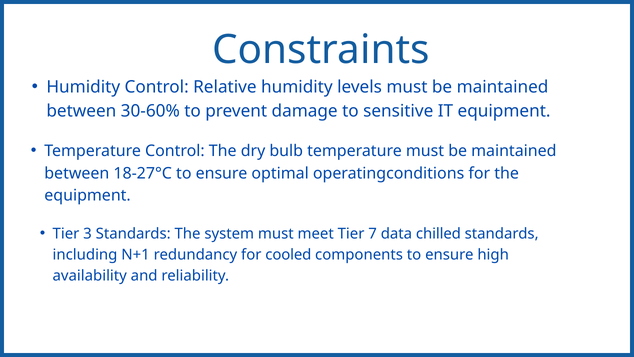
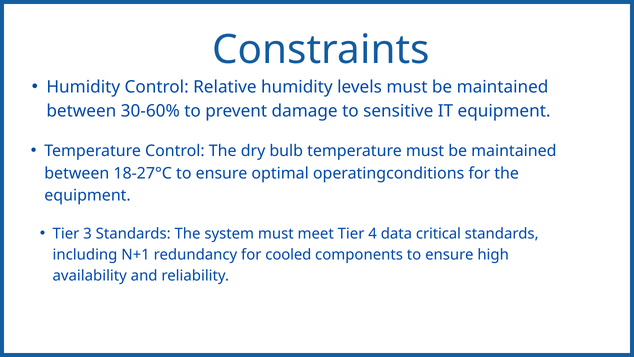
7: 7 -> 4
chilled: chilled -> critical
